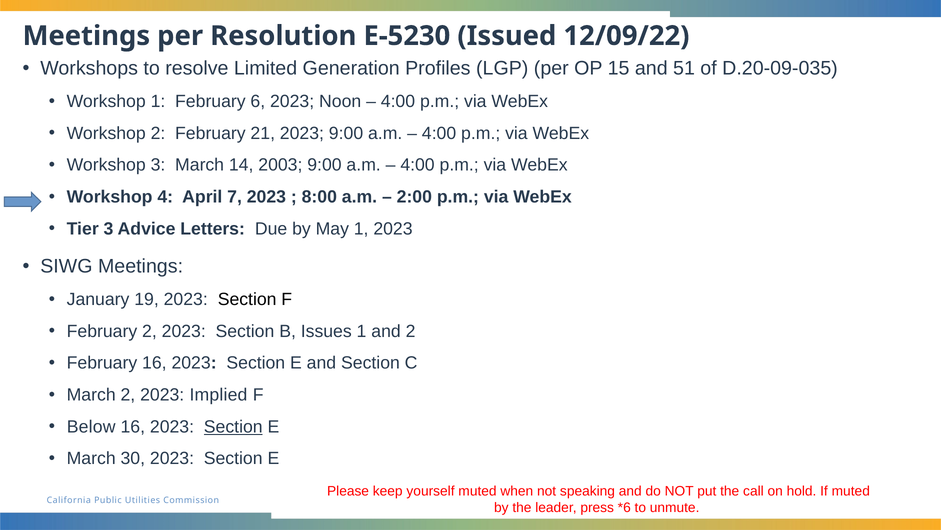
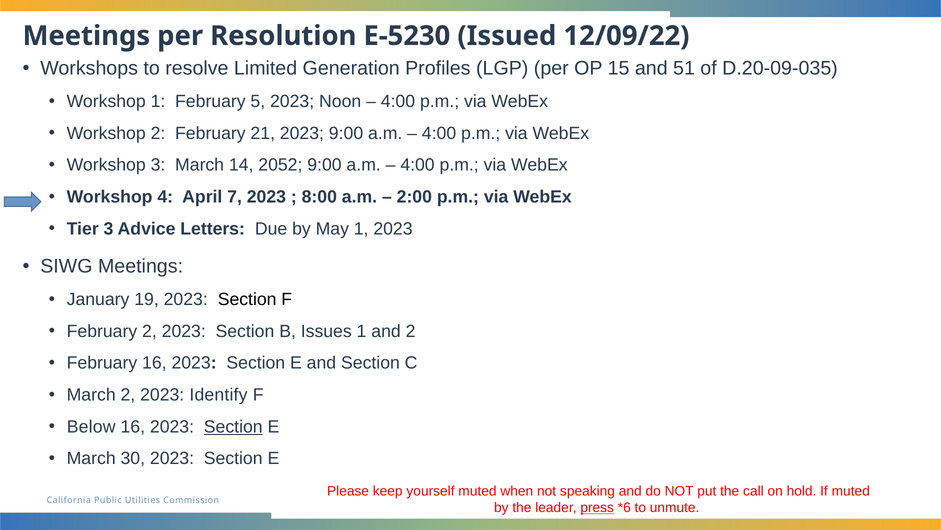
6: 6 -> 5
2003: 2003 -> 2052
Implied: Implied -> Identify
press underline: none -> present
